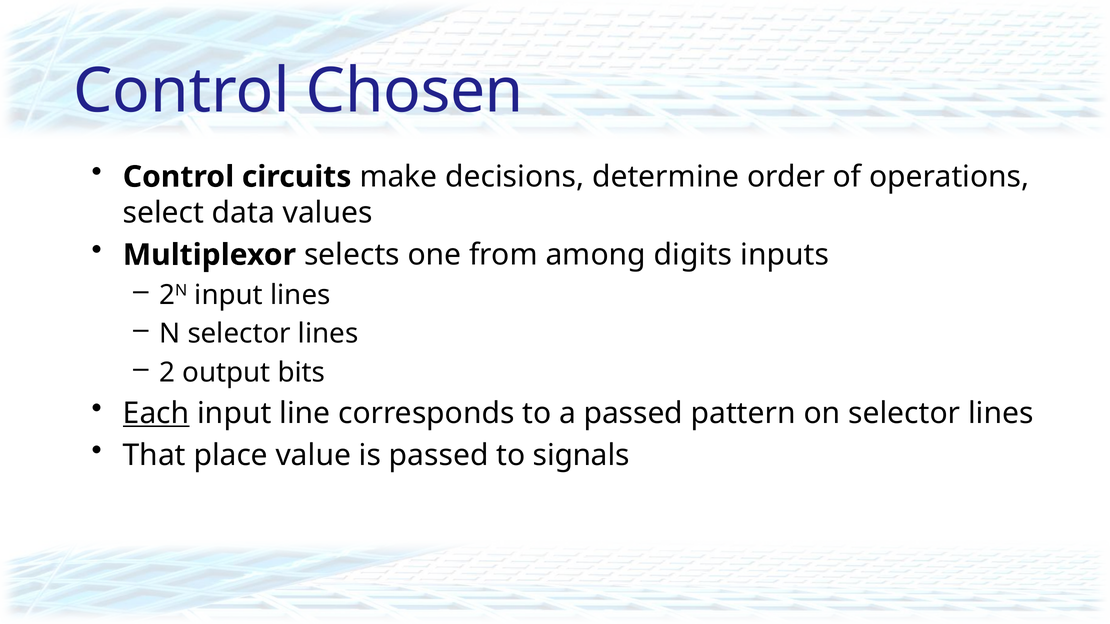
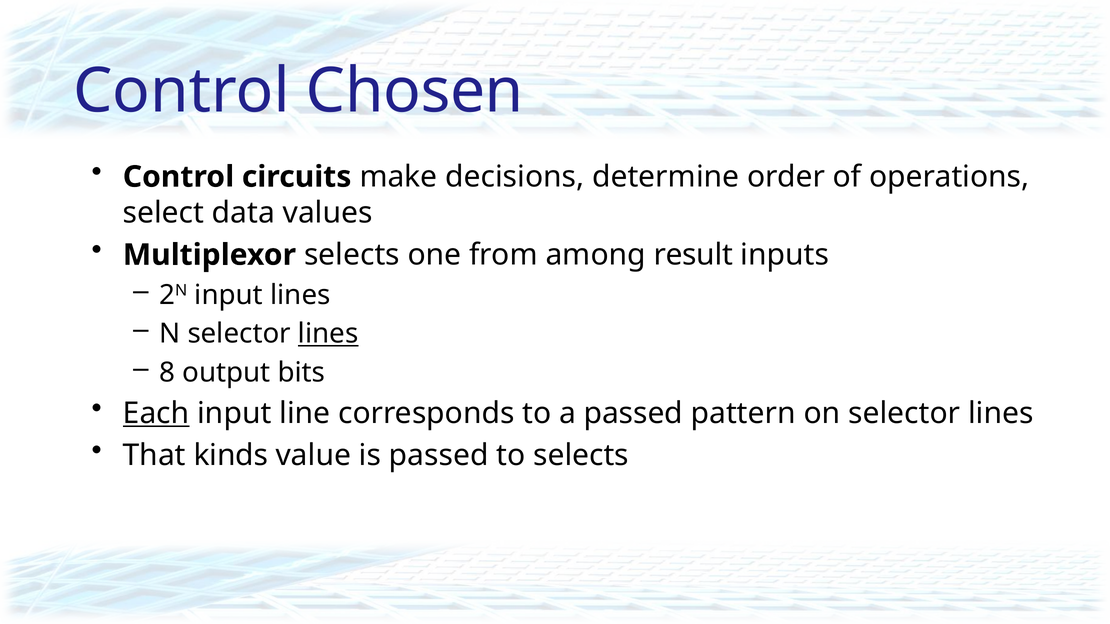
digits: digits -> result
lines at (328, 334) underline: none -> present
2: 2 -> 8
place: place -> kinds
to signals: signals -> selects
